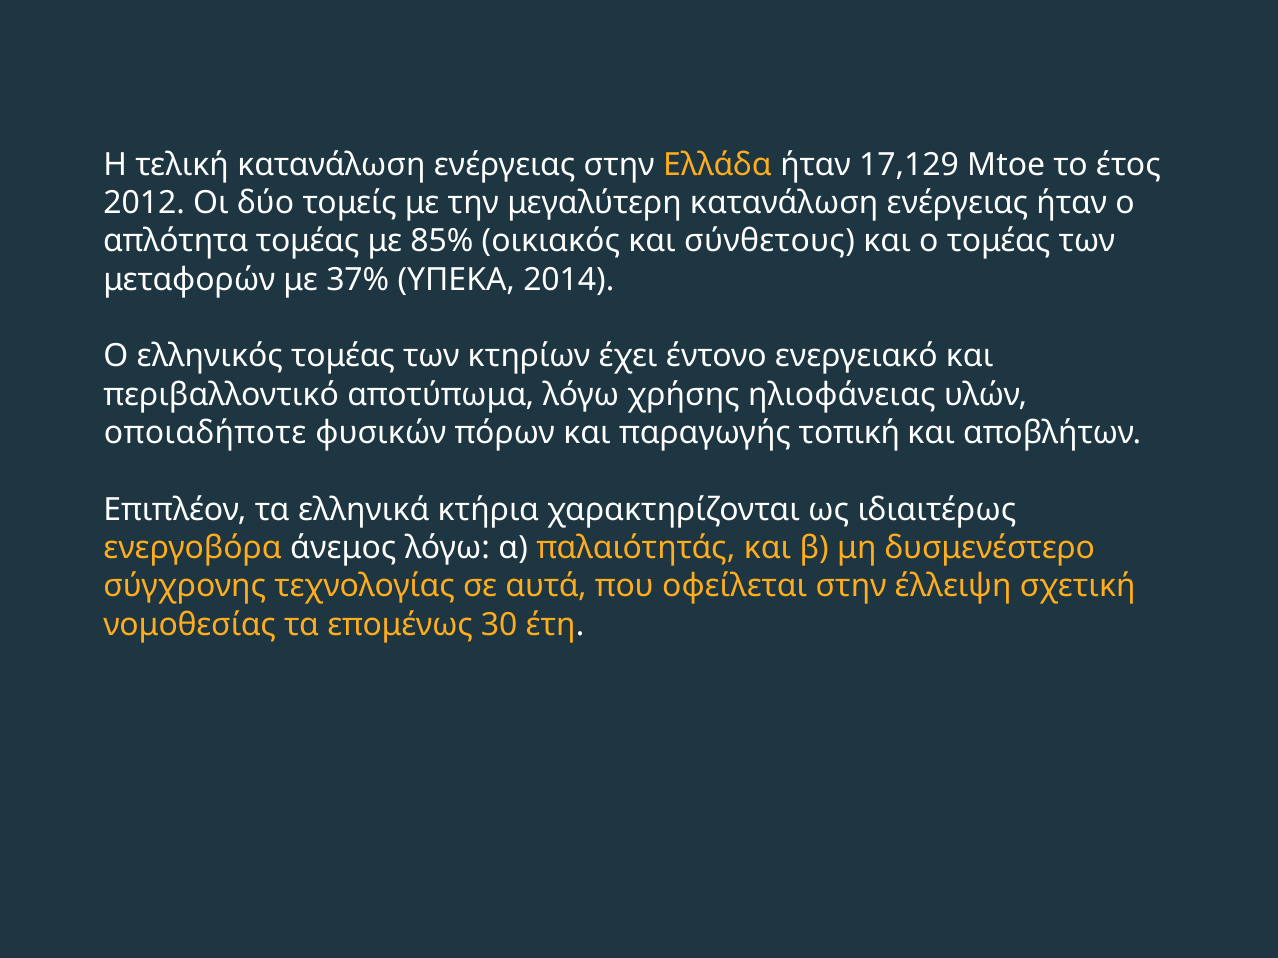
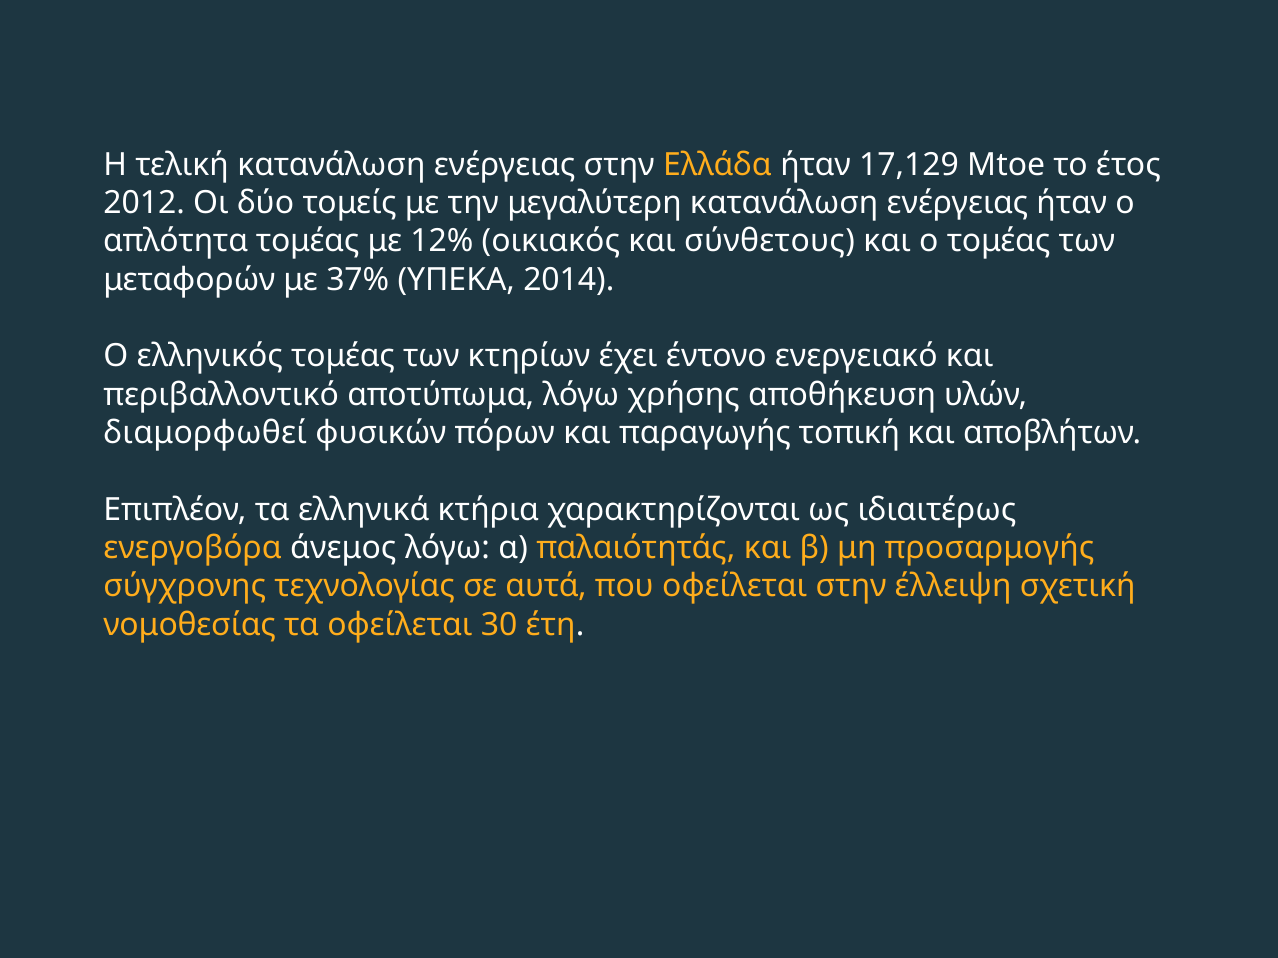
85%: 85% -> 12%
ηλιοφάνειας: ηλιοφάνειας -> αποθήκευση
οποιαδήποτε: οποιαδήποτε -> διαμορφωθεί
δυσμενέστερο: δυσμενέστερο -> προσαρμογής
τα επομένως: επομένως -> οφείλεται
